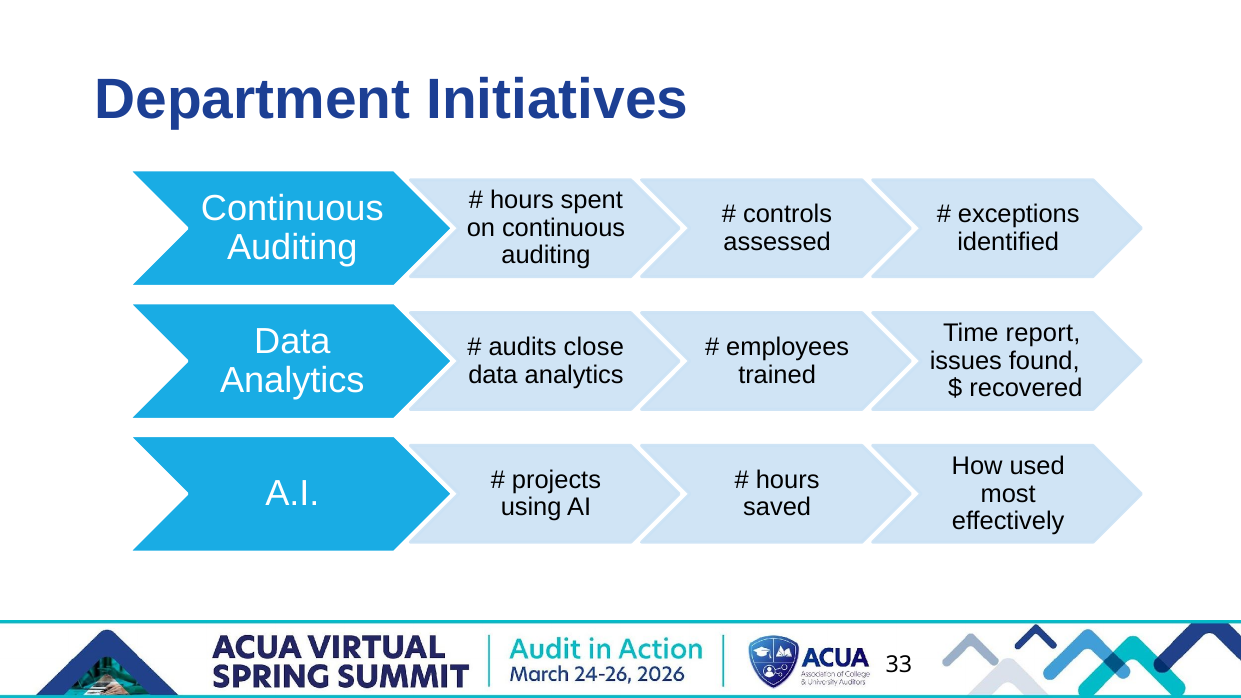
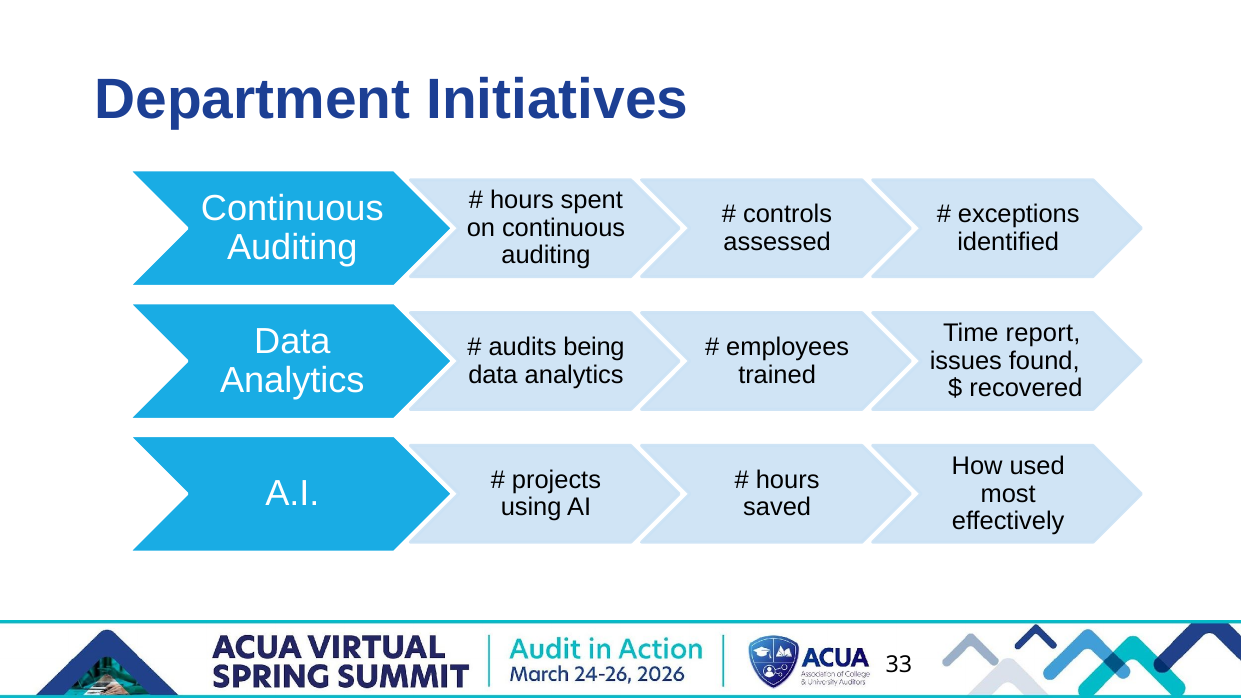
close: close -> being
